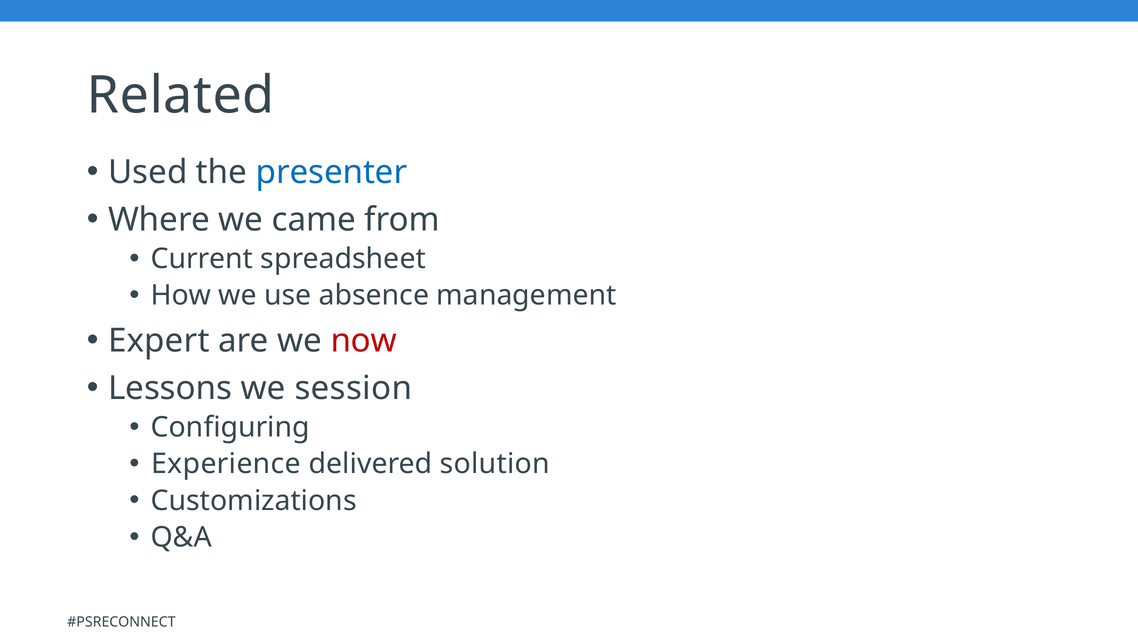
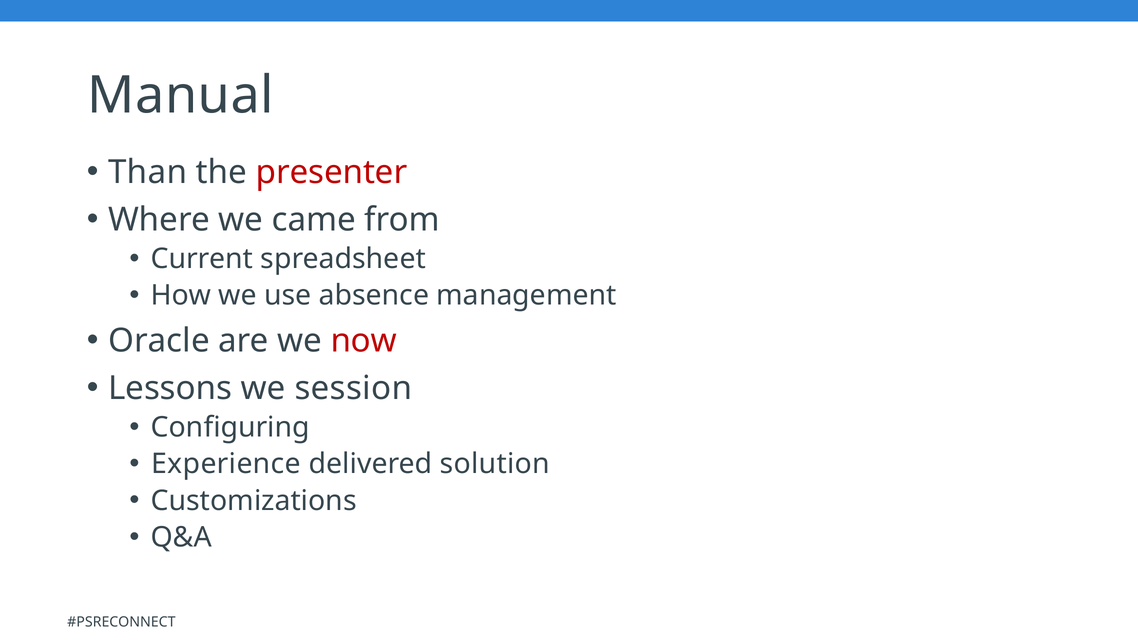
Related: Related -> Manual
Used: Used -> Than
presenter colour: blue -> red
Expert: Expert -> Oracle
